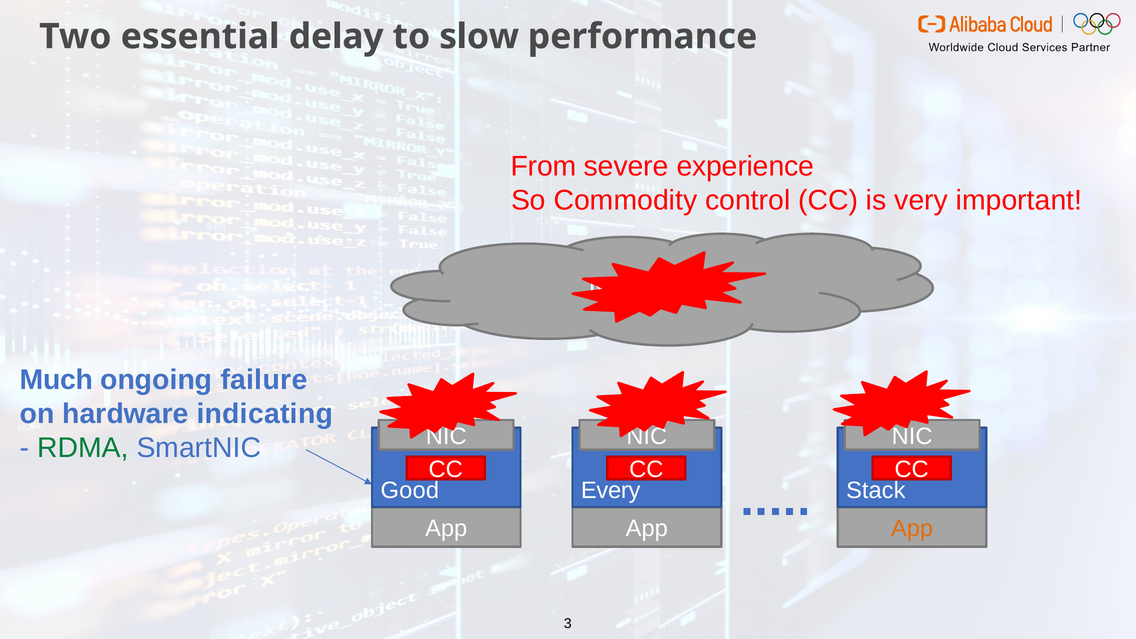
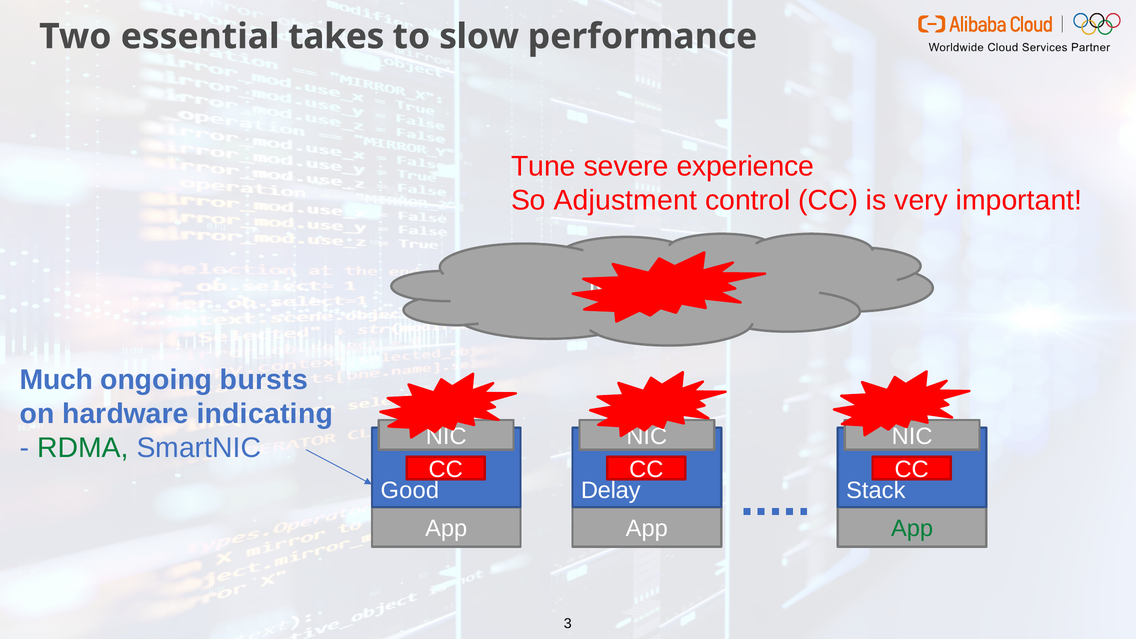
delay: delay -> takes
From: From -> Tune
Commodity: Commodity -> Adjustment
failure: failure -> bursts
Every: Every -> Delay
App at (912, 529) colour: orange -> green
